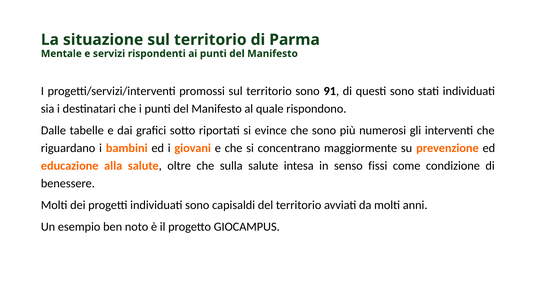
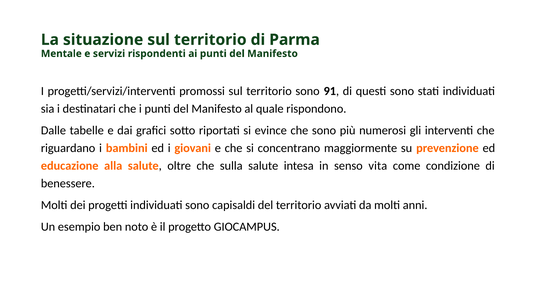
fissi: fissi -> vita
